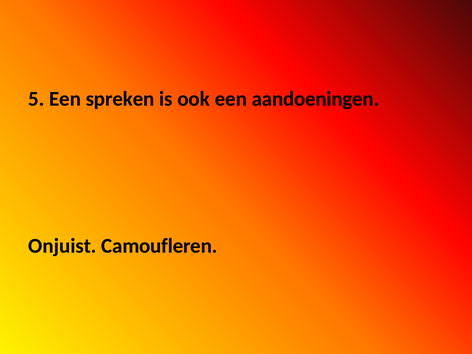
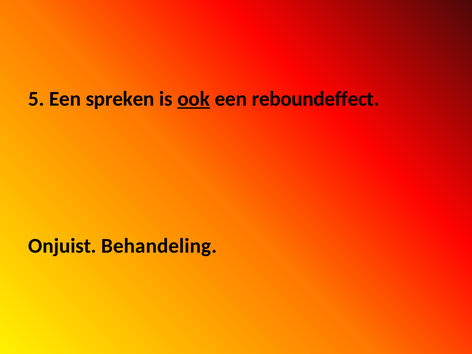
ook underline: none -> present
aandoeningen: aandoeningen -> reboundeffect
Camoufleren: Camoufleren -> Behandeling
